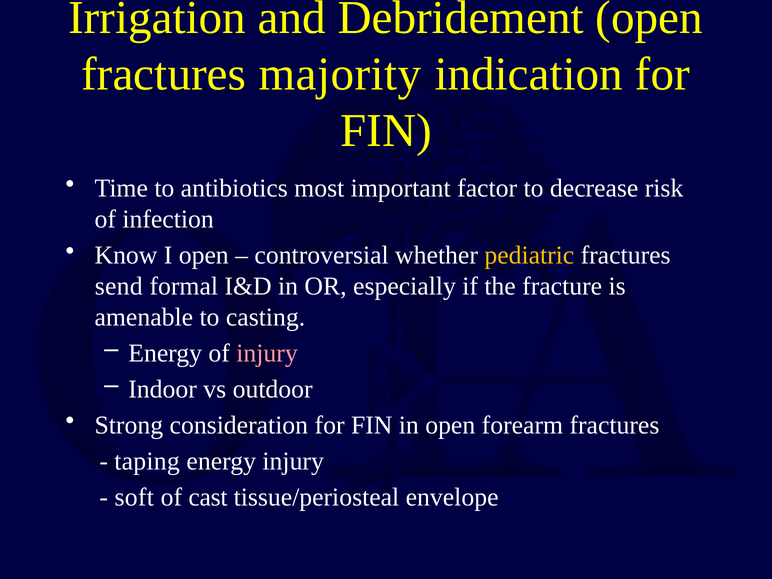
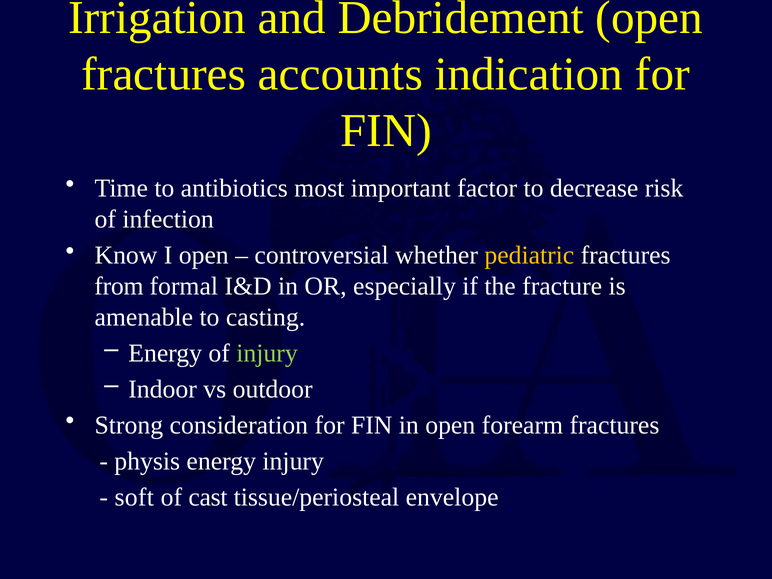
majority: majority -> accounts
send: send -> from
injury at (267, 353) colour: pink -> light green
taping: taping -> physis
